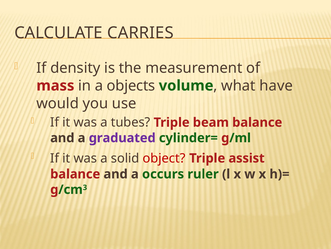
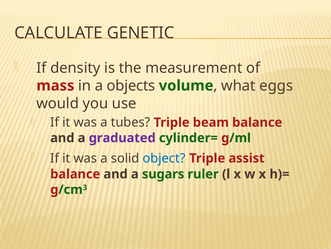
CARRIES: CARRIES -> GENETIC
have: have -> eggs
object colour: red -> blue
occurs: occurs -> sugars
